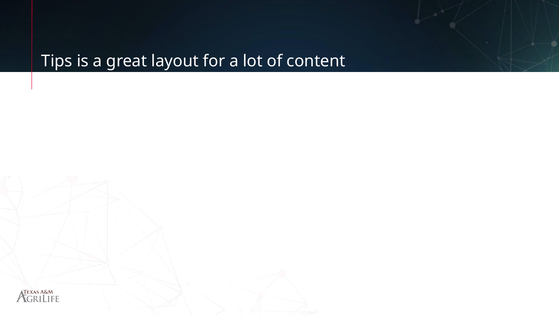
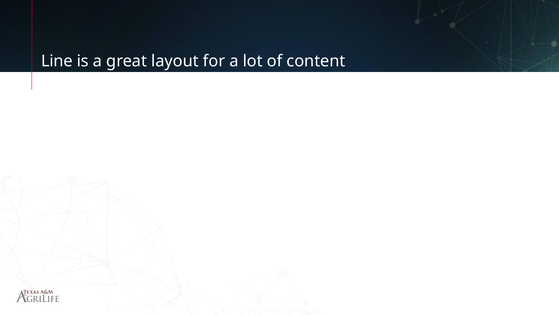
Tips: Tips -> Line
